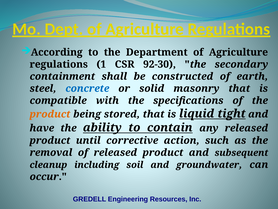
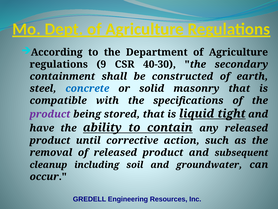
1: 1 -> 9
92-30: 92-30 -> 40-30
product at (50, 114) colour: orange -> purple
